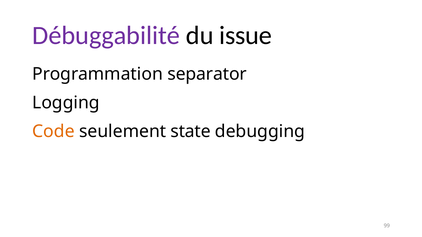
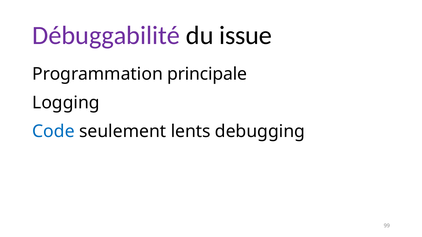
separator: separator -> principale
Code colour: orange -> blue
state: state -> lents
